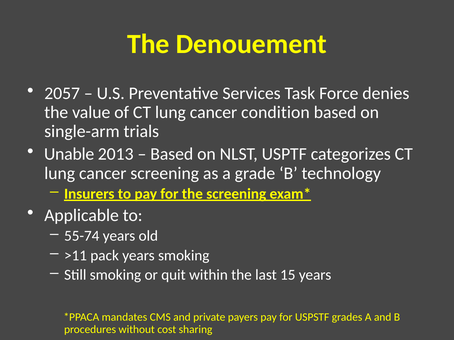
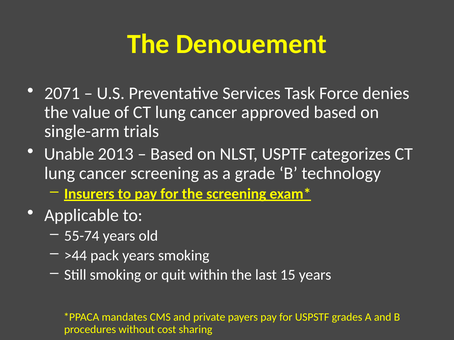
2057: 2057 -> 2071
condition: condition -> approved
>11: >11 -> >44
